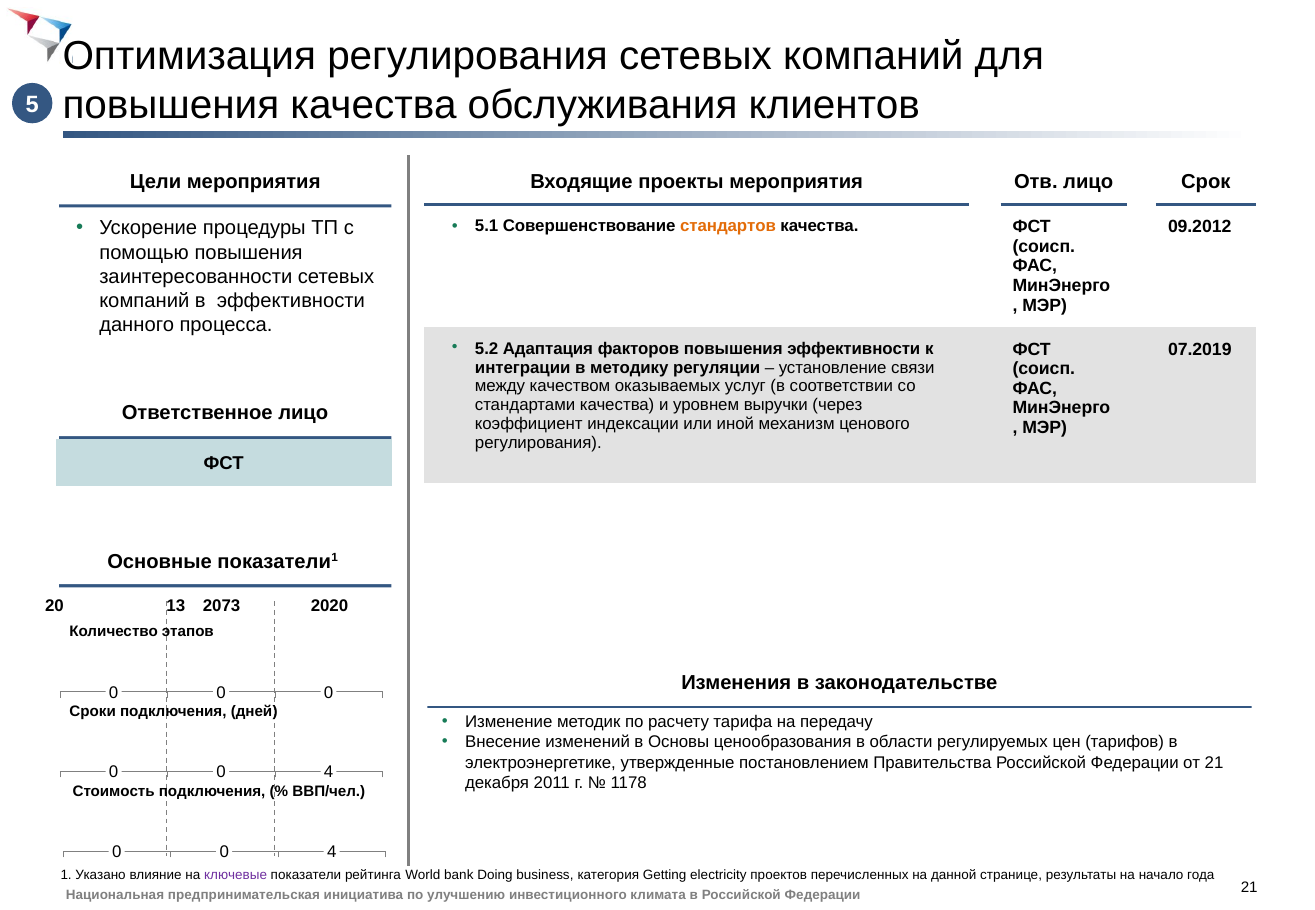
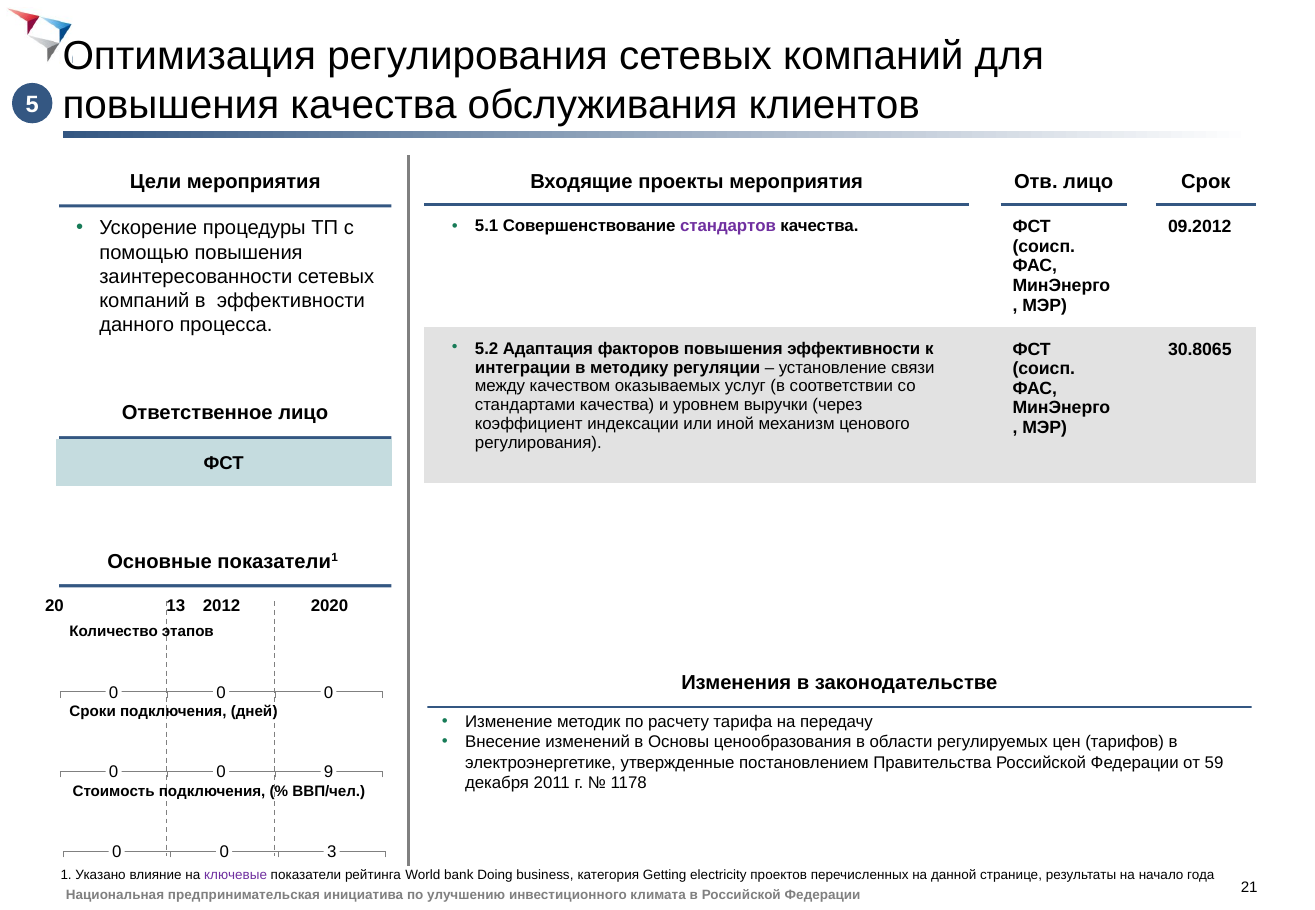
стандартов colour: orange -> purple
07.2019: 07.2019 -> 30.8065
2073: 2073 -> 2012
от 21: 21 -> 59
4 at (329, 773): 4 -> 9
4 at (332, 853): 4 -> 3
